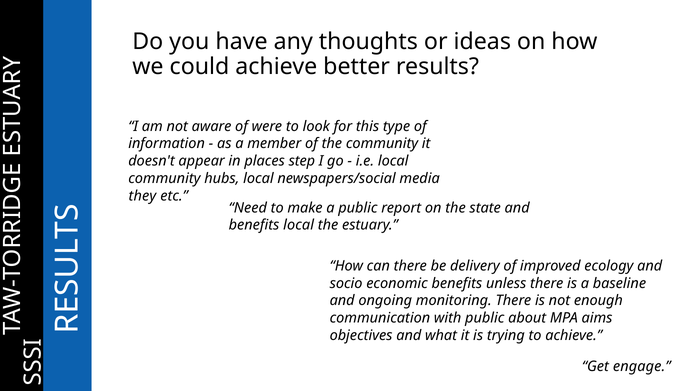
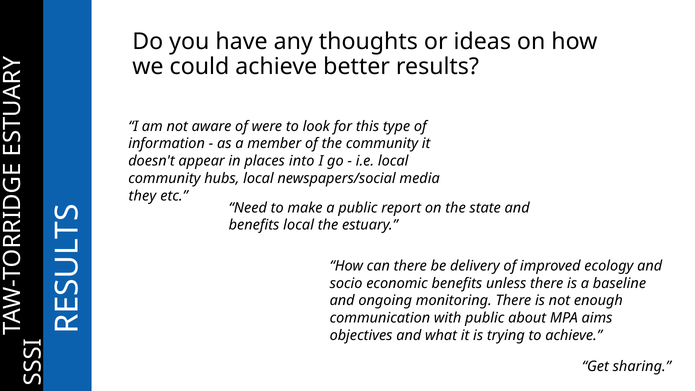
step: step -> into
engage: engage -> sharing
